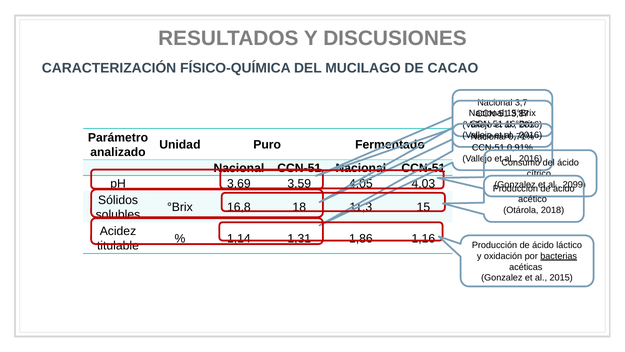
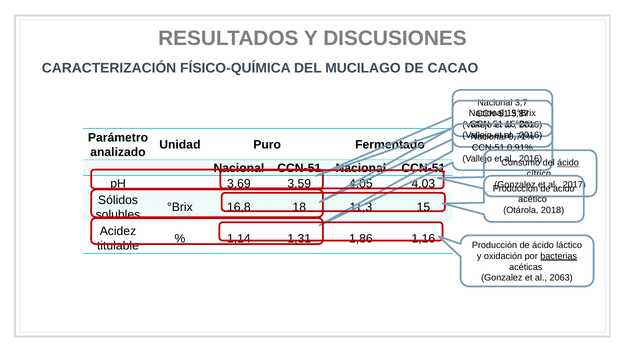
ácido at (568, 163) underline: none -> present
2099: 2099 -> 2017
2015: 2015 -> 2063
